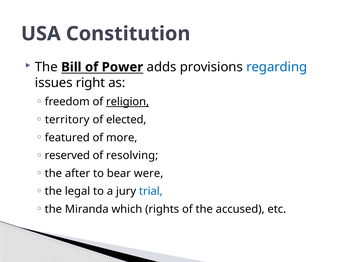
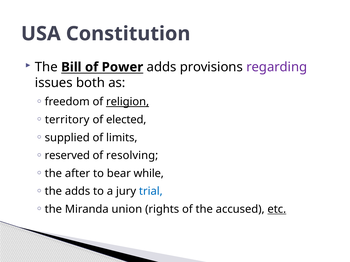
regarding colour: blue -> purple
right: right -> both
featured: featured -> supplied
more: more -> limits
were: were -> while
the legal: legal -> adds
which: which -> union
etc underline: none -> present
